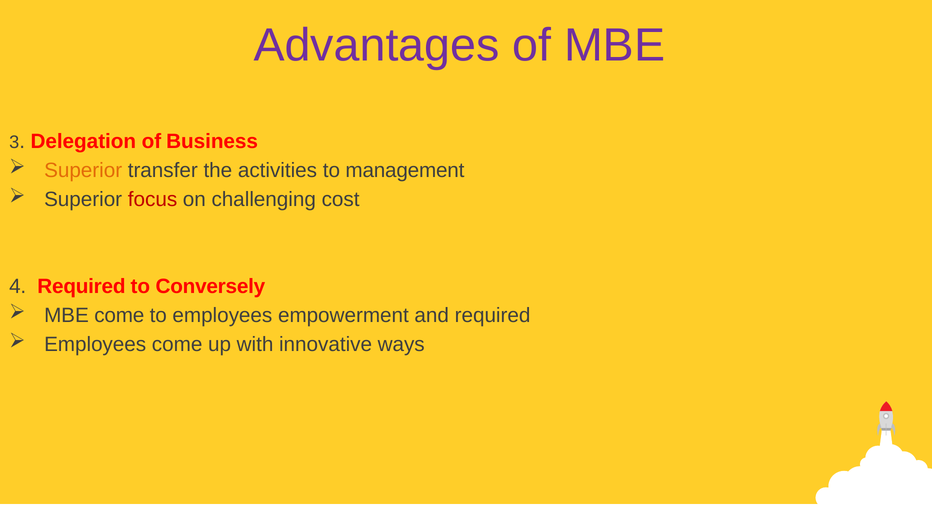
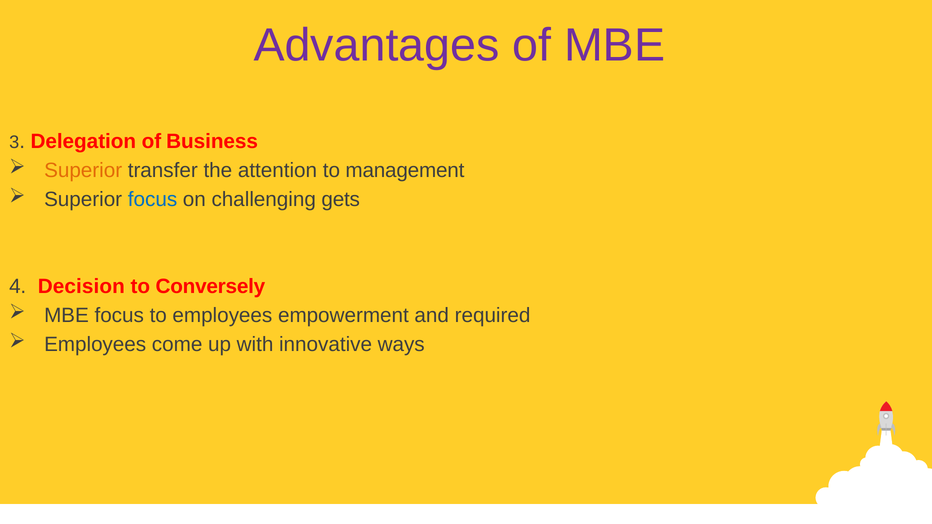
activities: activities -> attention
focus at (153, 200) colour: red -> blue
cost: cost -> gets
4 Required: Required -> Decision
MBE come: come -> focus
